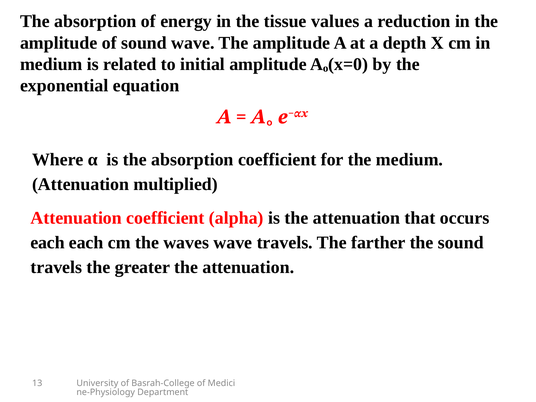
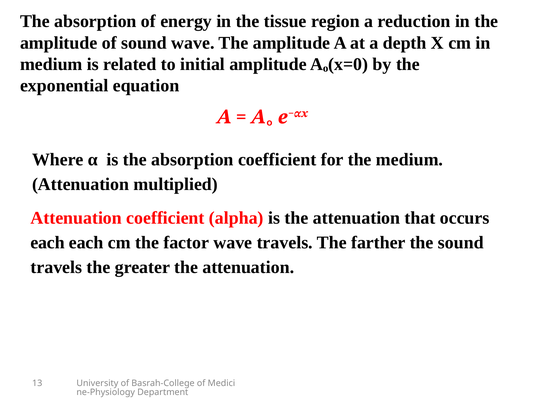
values: values -> region
waves: waves -> factor
